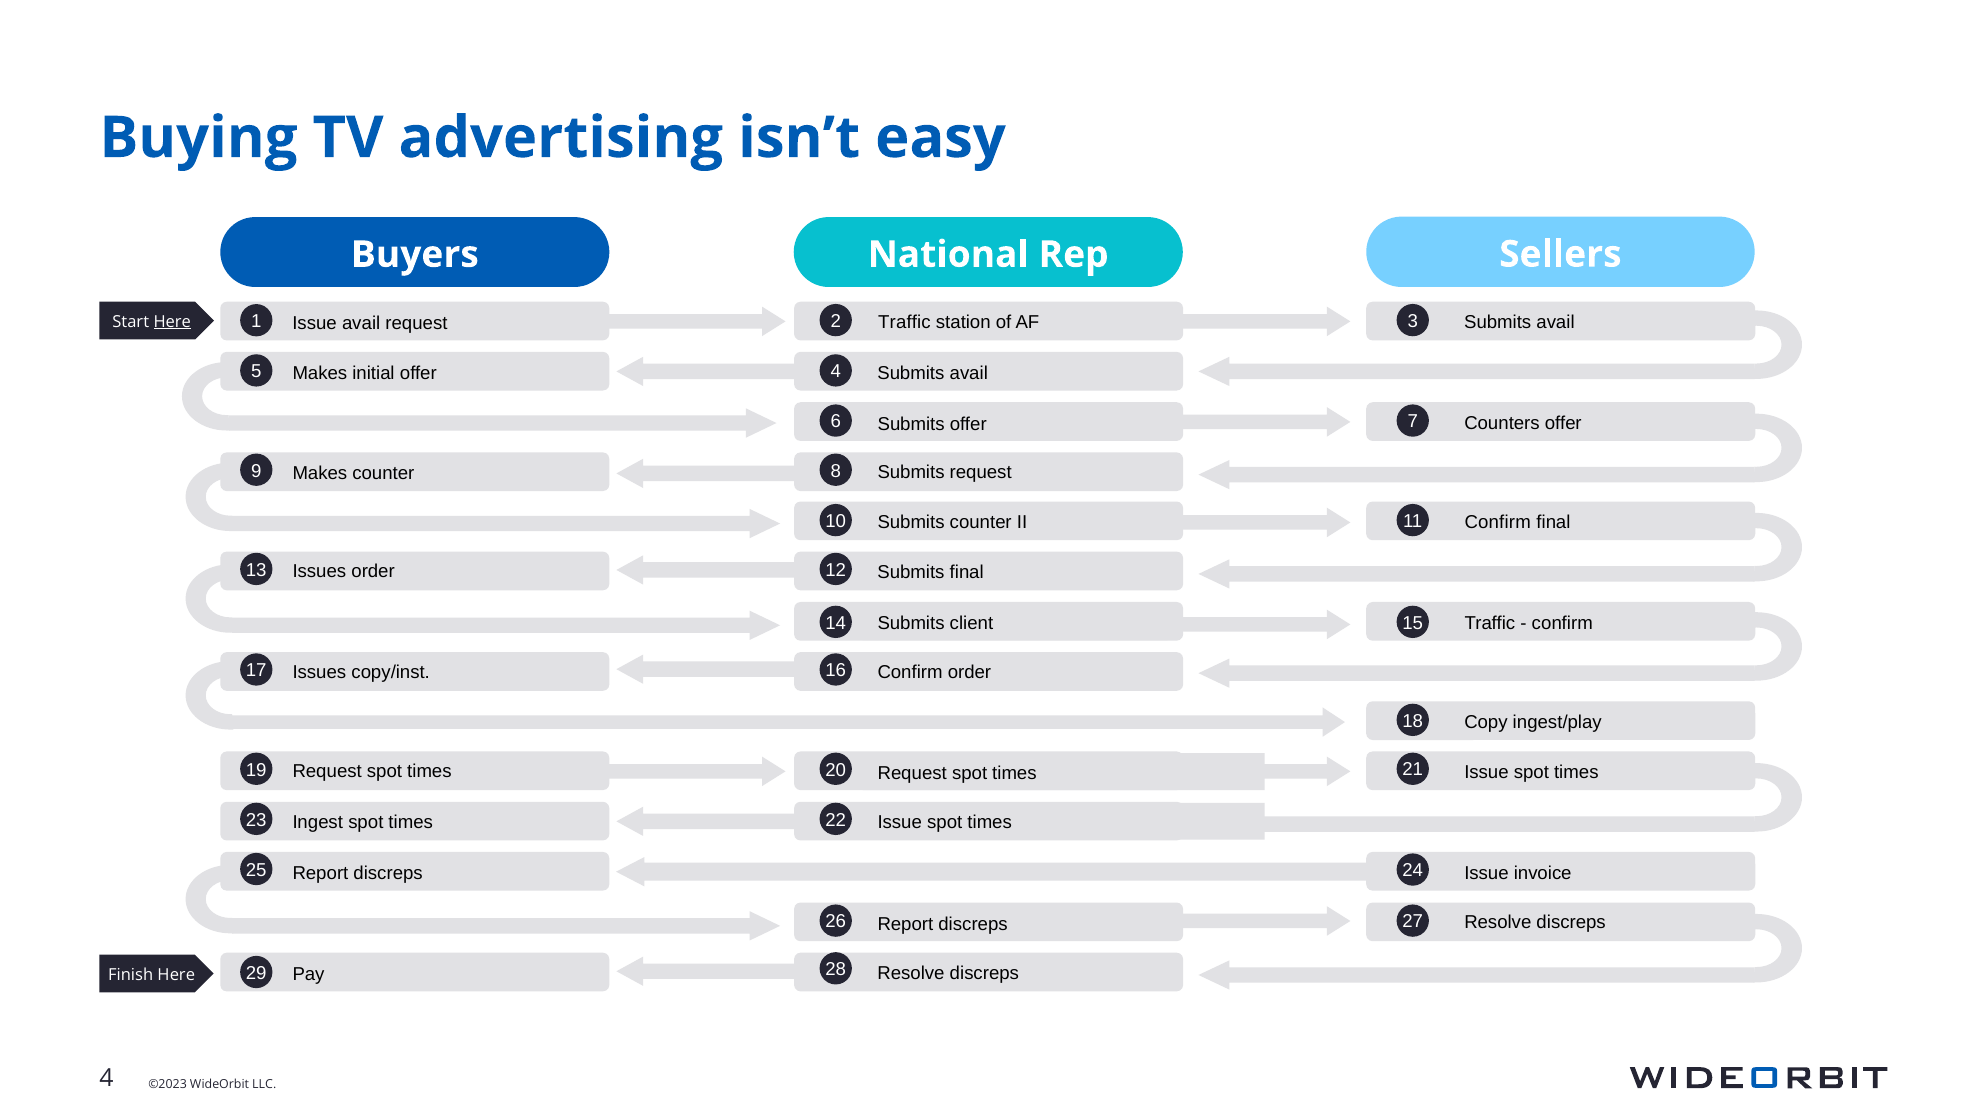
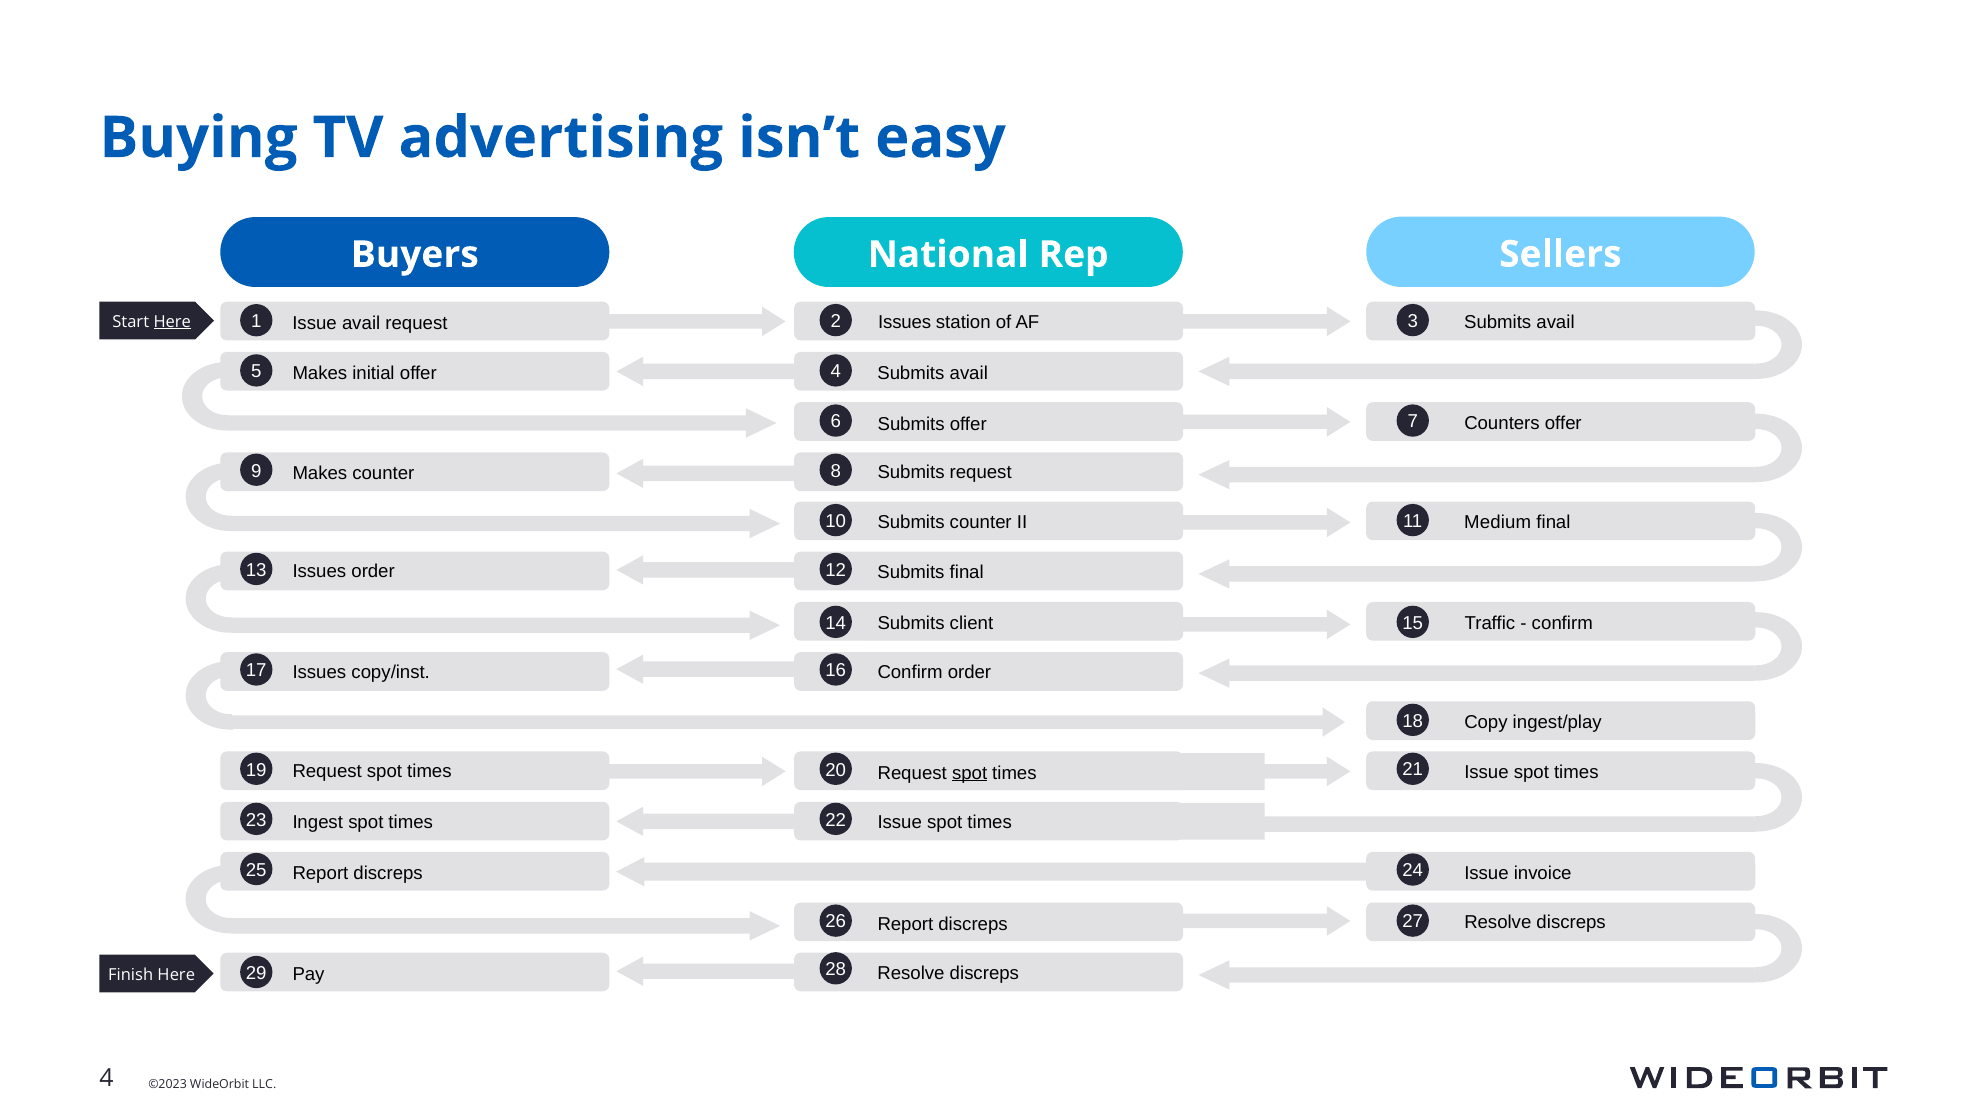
Traffic at (904, 322): Traffic -> Issues
10 Confirm: Confirm -> Medium
spot at (970, 773) underline: none -> present
